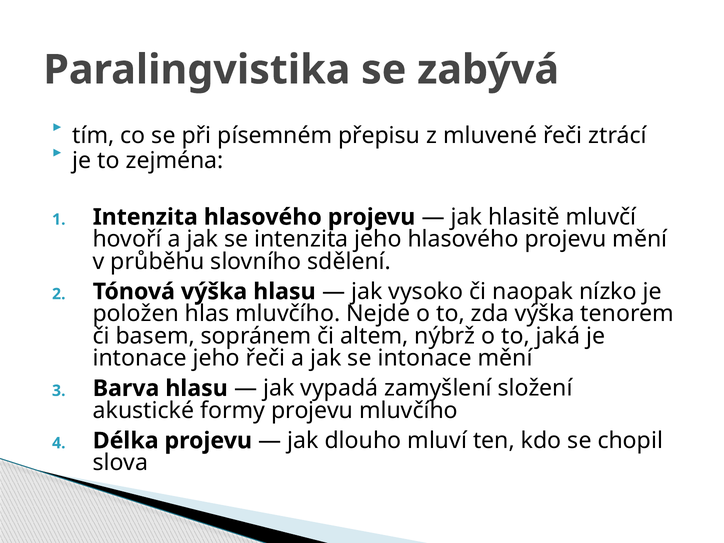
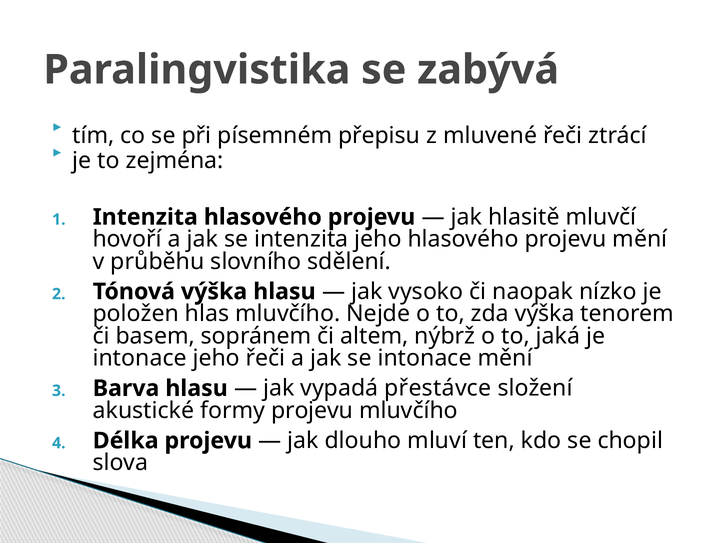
zamyšlení: zamyšlení -> přestávce
